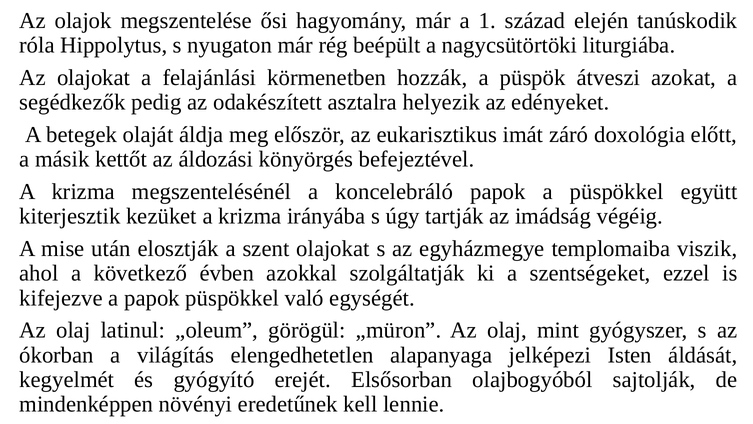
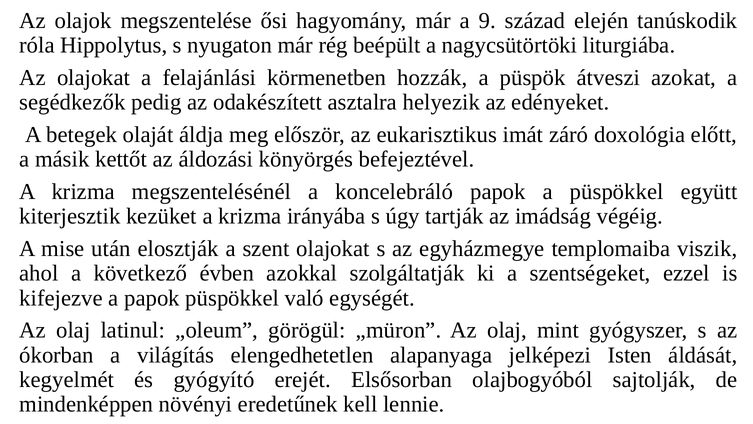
1: 1 -> 9
